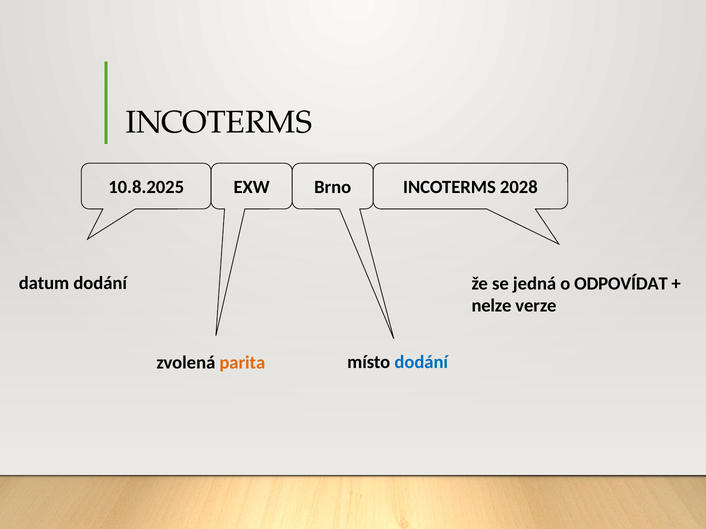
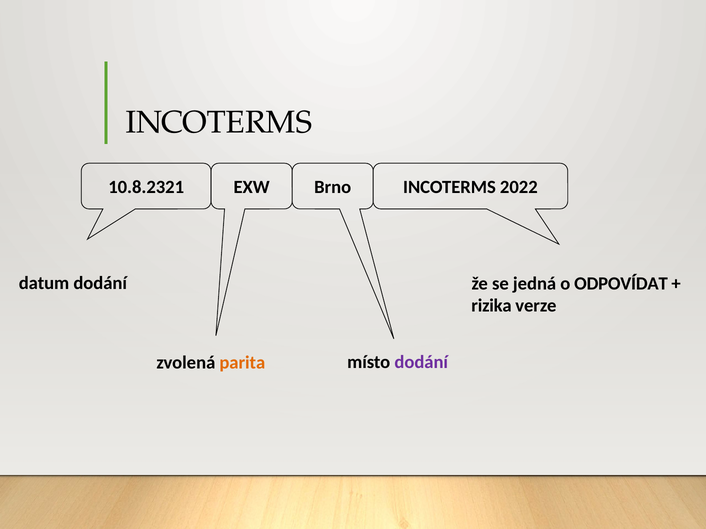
10.8.2025: 10.8.2025 -> 10.8.2321
2028: 2028 -> 2022
nelze: nelze -> rizika
dodání at (421, 363) colour: blue -> purple
